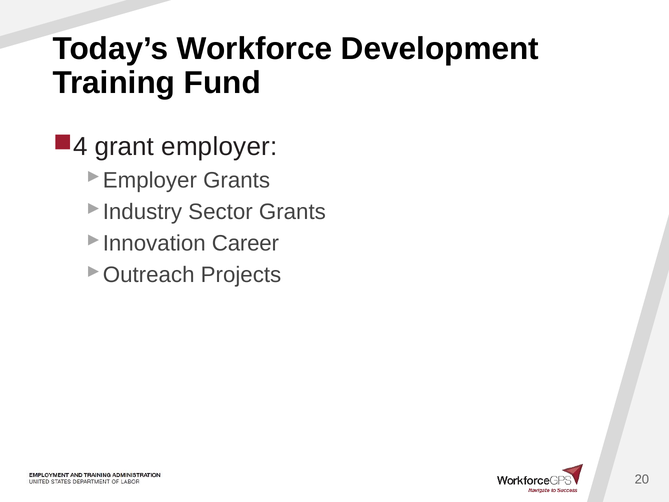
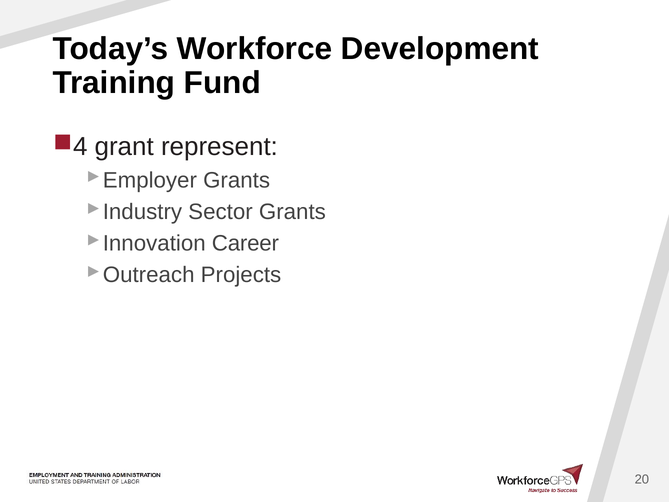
employer: employer -> represent
